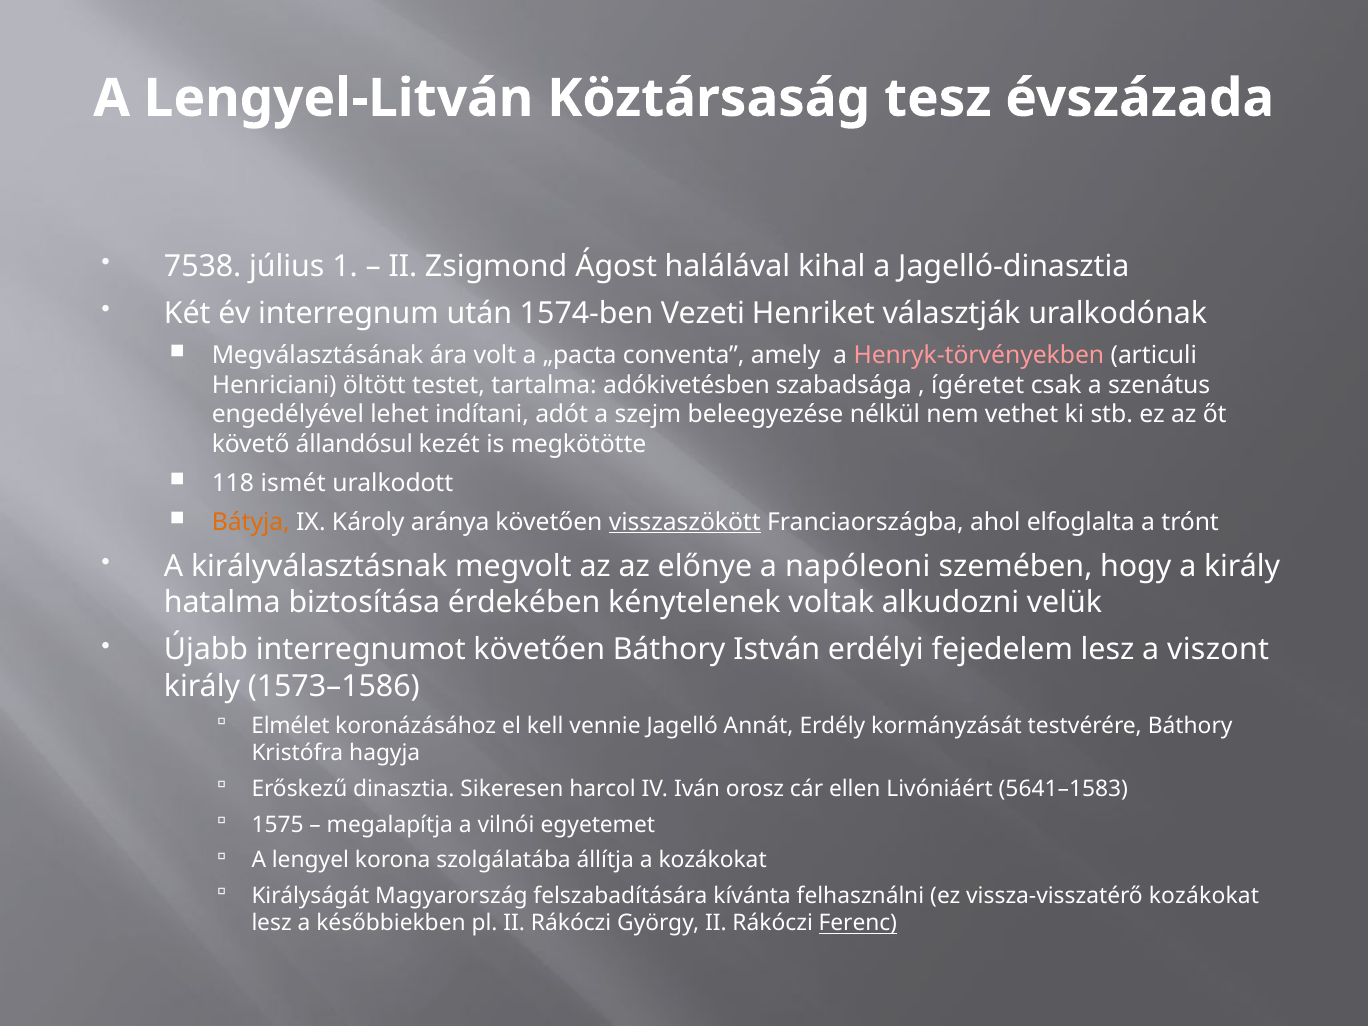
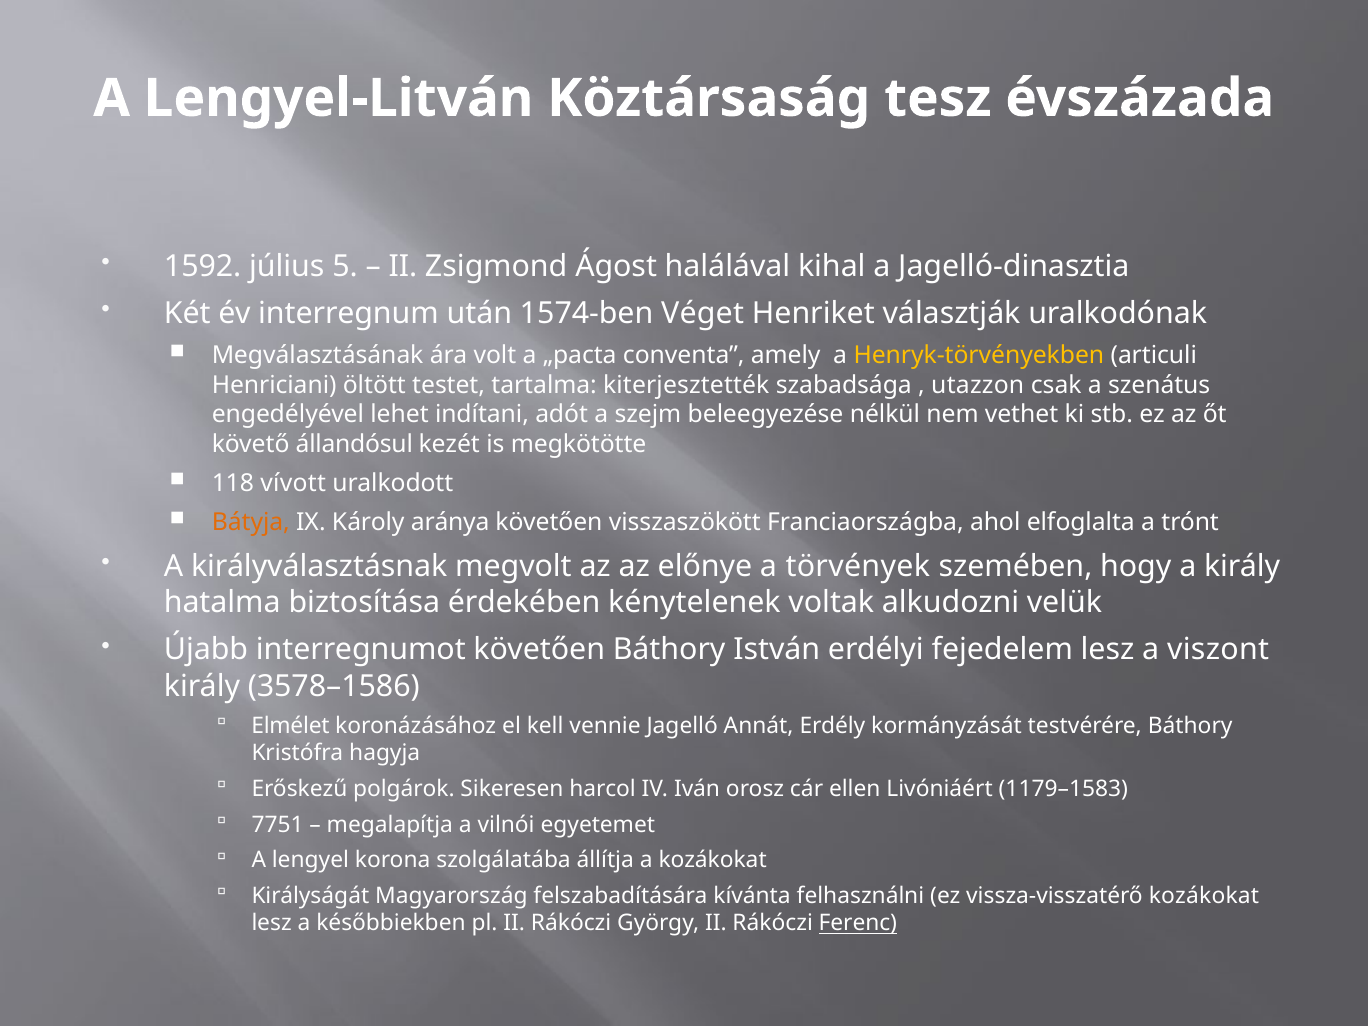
7538: 7538 -> 1592
1: 1 -> 5
Vezeti: Vezeti -> Véget
Henryk-törvényekben colour: pink -> yellow
adókivetésben: adókivetésben -> kiterjesztették
ígéretet: ígéretet -> utazzon
ismét: ismét -> vívott
visszaszökött underline: present -> none
napóleoni: napóleoni -> törvények
1573–1586: 1573–1586 -> 3578–1586
dinasztia: dinasztia -> polgárok
5641–1583: 5641–1583 -> 1179–1583
1575: 1575 -> 7751
